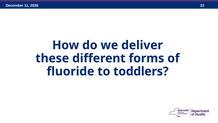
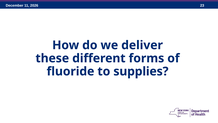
toddlers: toddlers -> supplies
